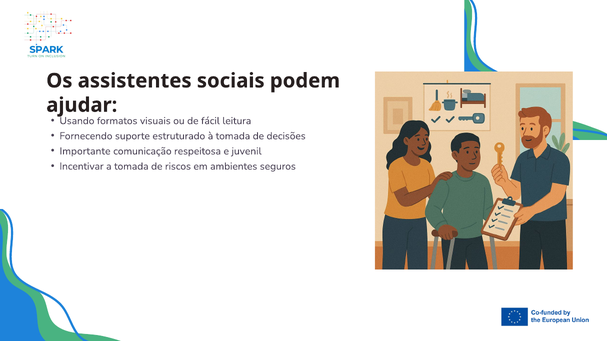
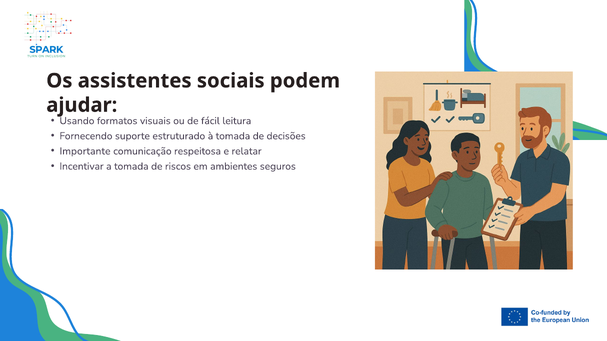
juvenil: juvenil -> relatar
